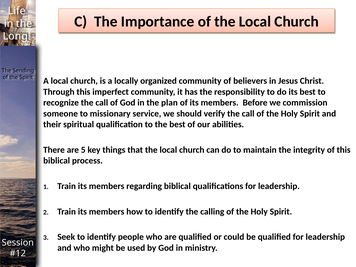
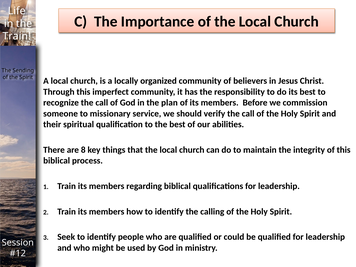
Long at (17, 36): Long -> Train
5: 5 -> 8
